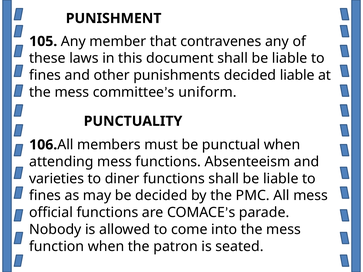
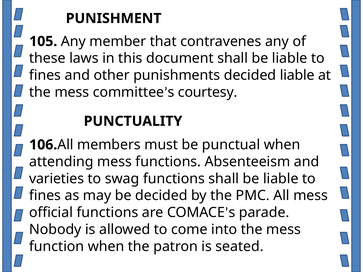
uniform: uniform -> courtesy
diner: diner -> swag
